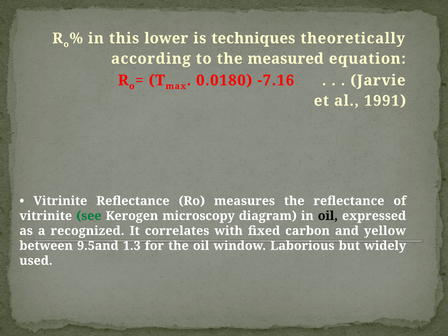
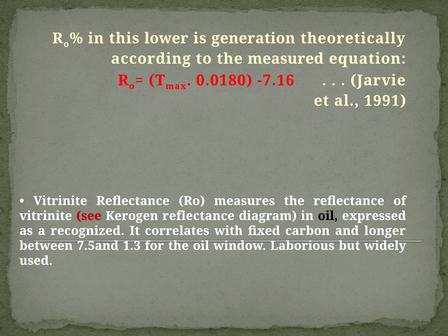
techniques: techniques -> generation
see colour: green -> red
Kerogen microscopy: microscopy -> reflectance
yellow: yellow -> longer
9.5and: 9.5and -> 7.5and
